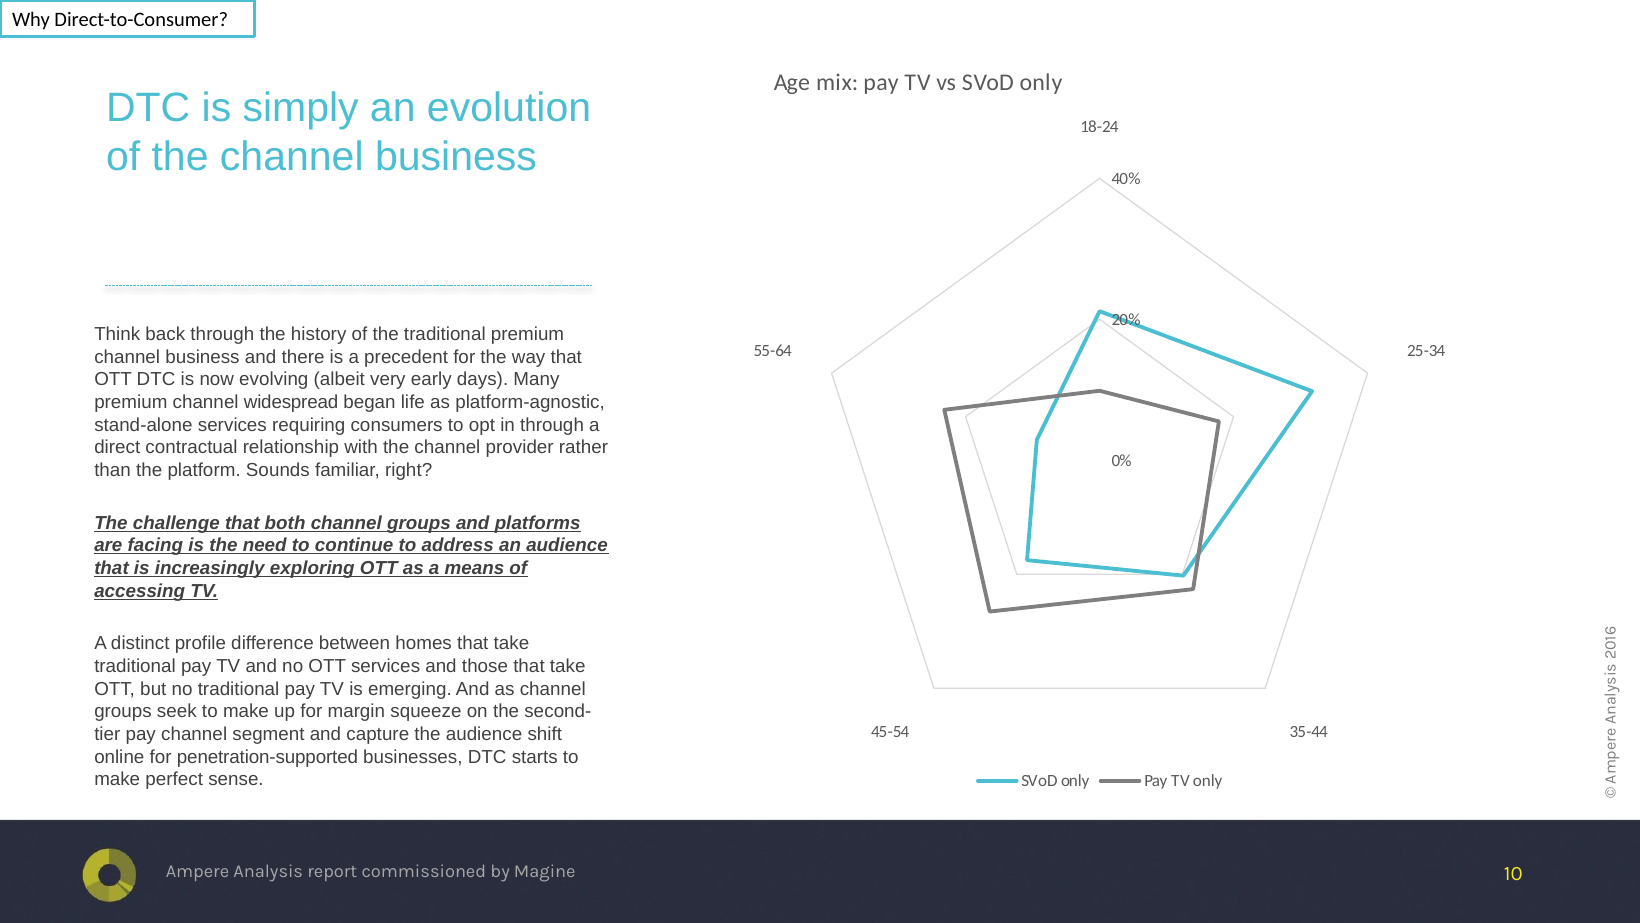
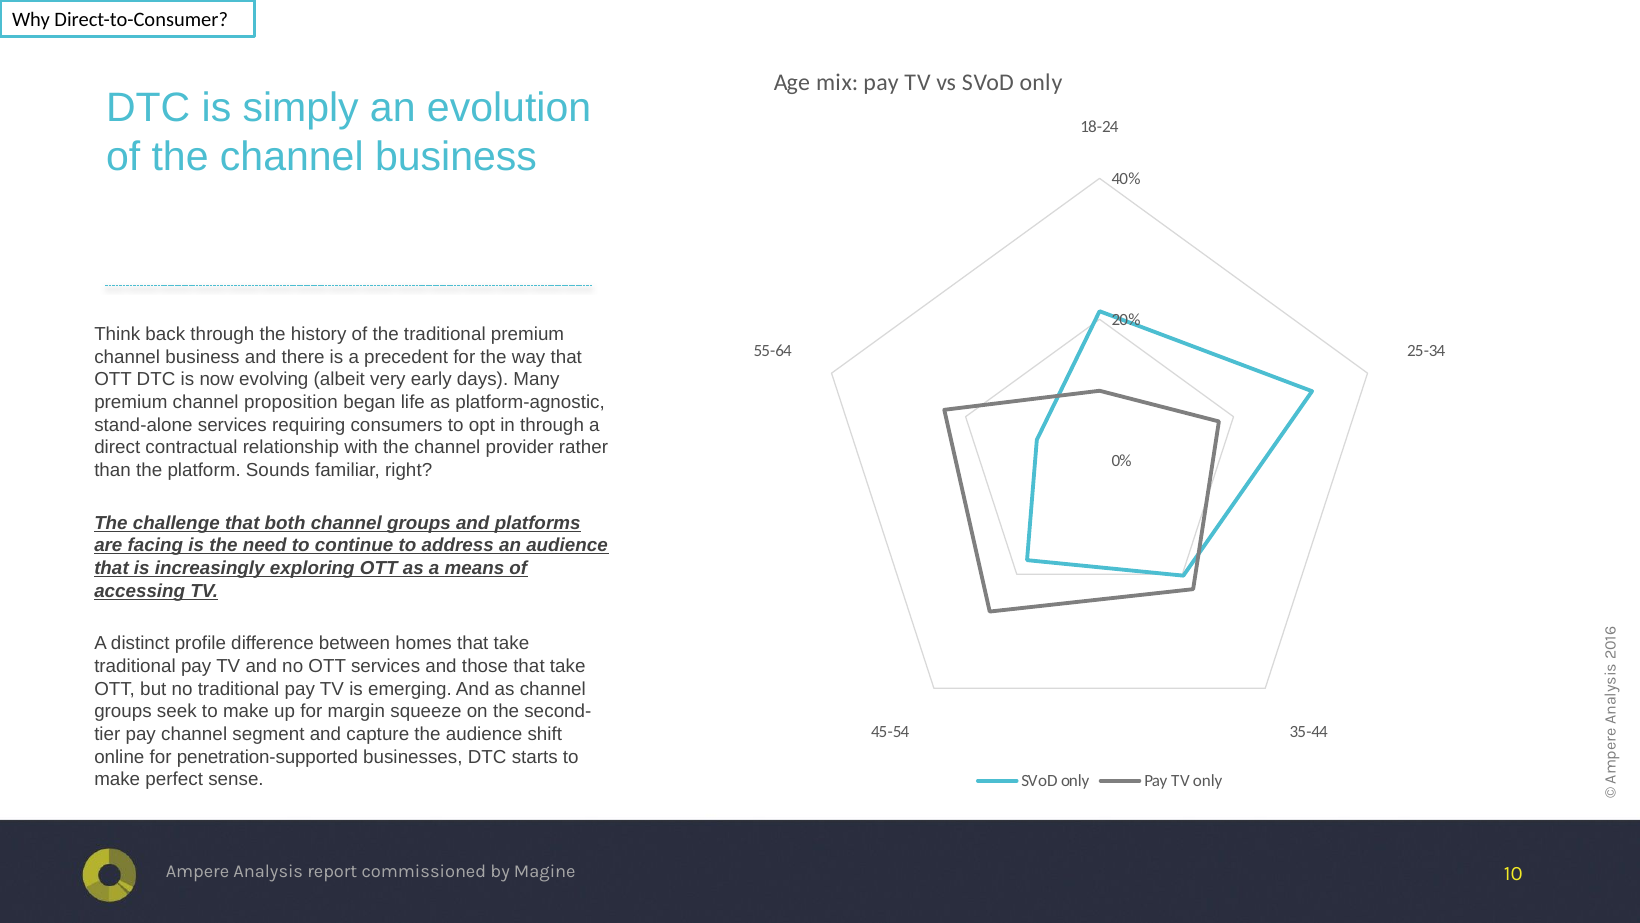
widespread: widespread -> proposition
